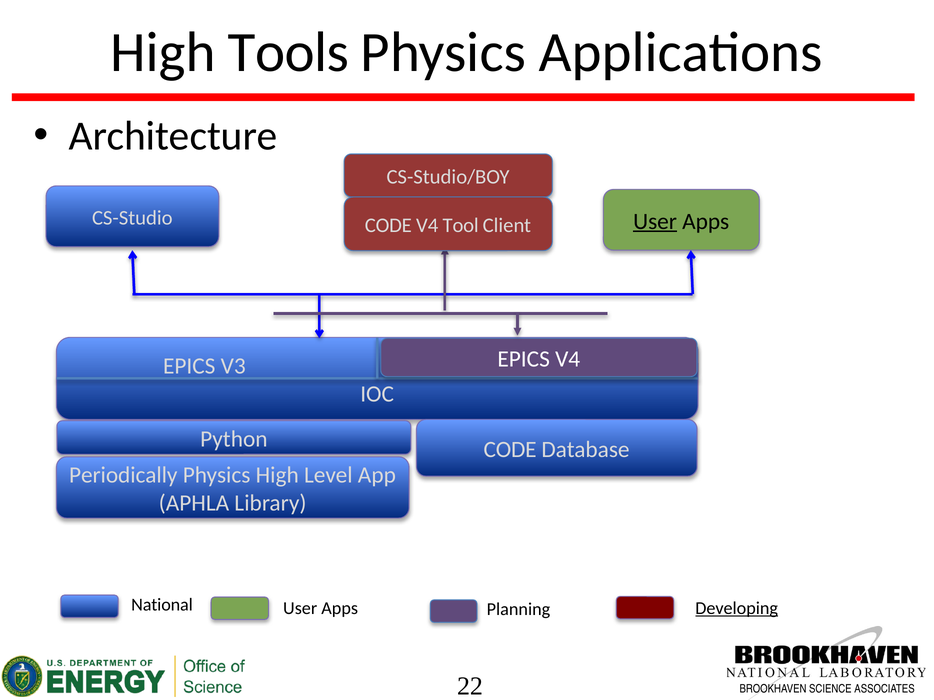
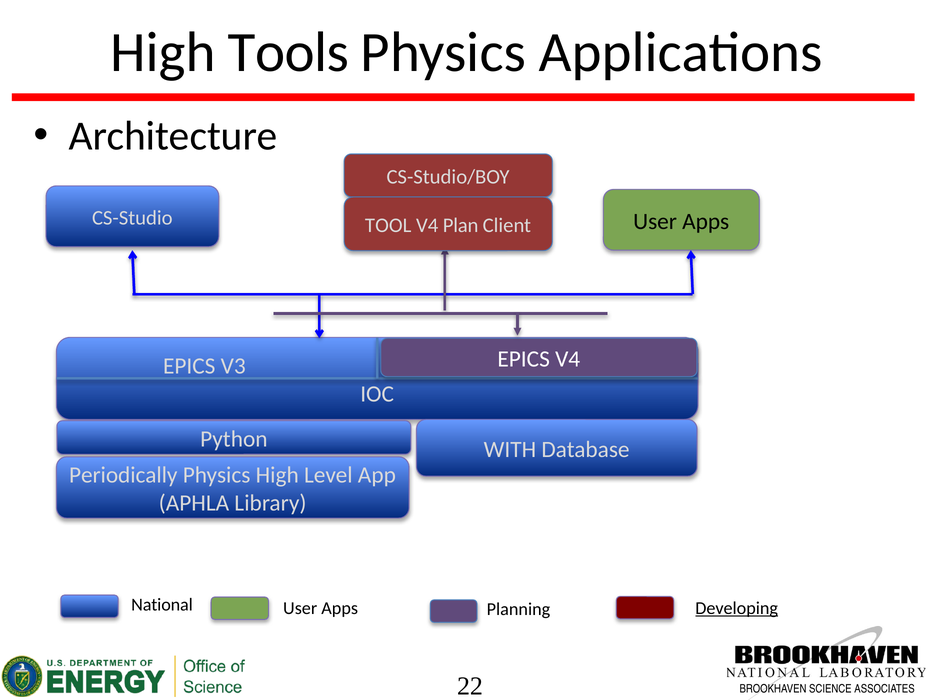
User at (655, 222) underline: present -> none
CODE at (388, 225): CODE -> TOOL
Tool: Tool -> Plan
CODE at (510, 450): CODE -> WITH
